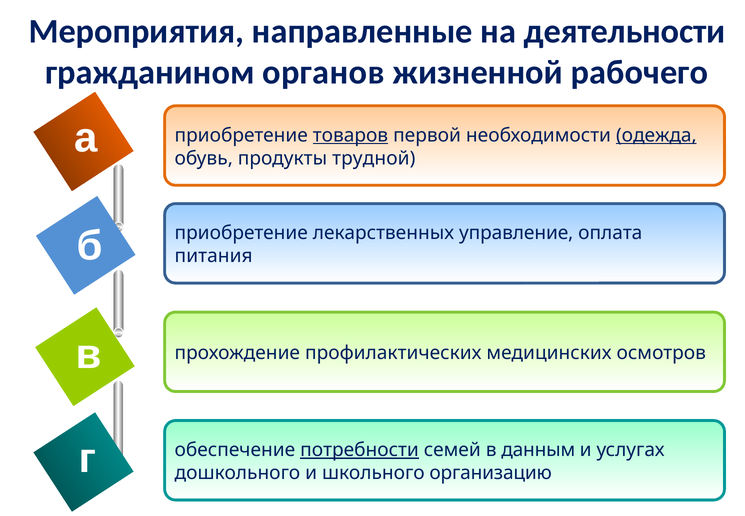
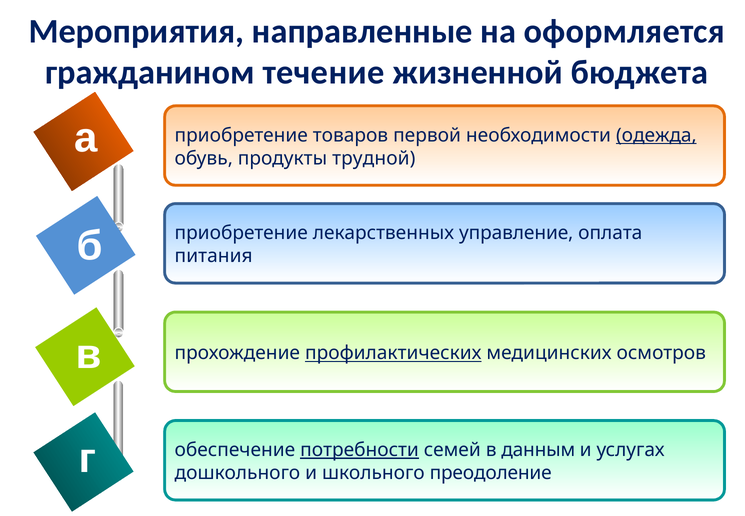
деятельности: деятельности -> оформляется
органов: органов -> течение
рабочего: рабочего -> бюджета
товаров underline: present -> none
профилактических underline: none -> present
организацию: организацию -> преодоление
